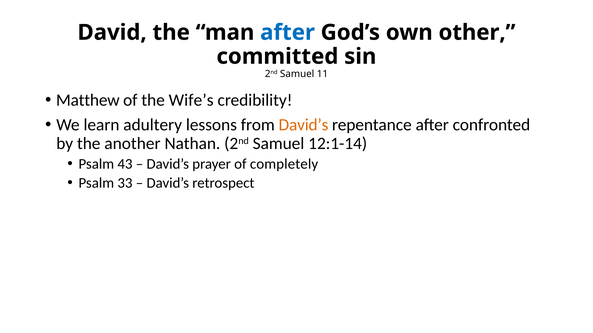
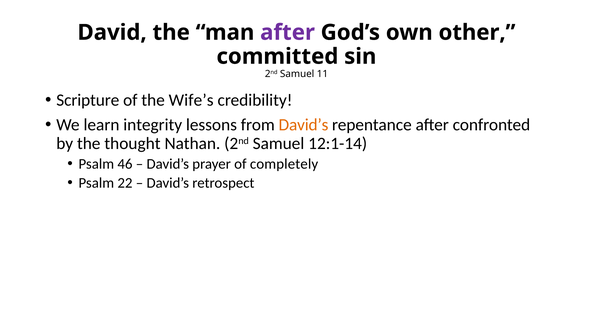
after at (288, 32) colour: blue -> purple
Matthew: Matthew -> Scripture
adultery: adultery -> integrity
another: another -> thought
43: 43 -> 46
33: 33 -> 22
